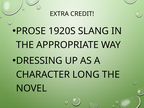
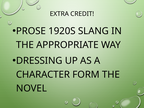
LONG: LONG -> FORM
